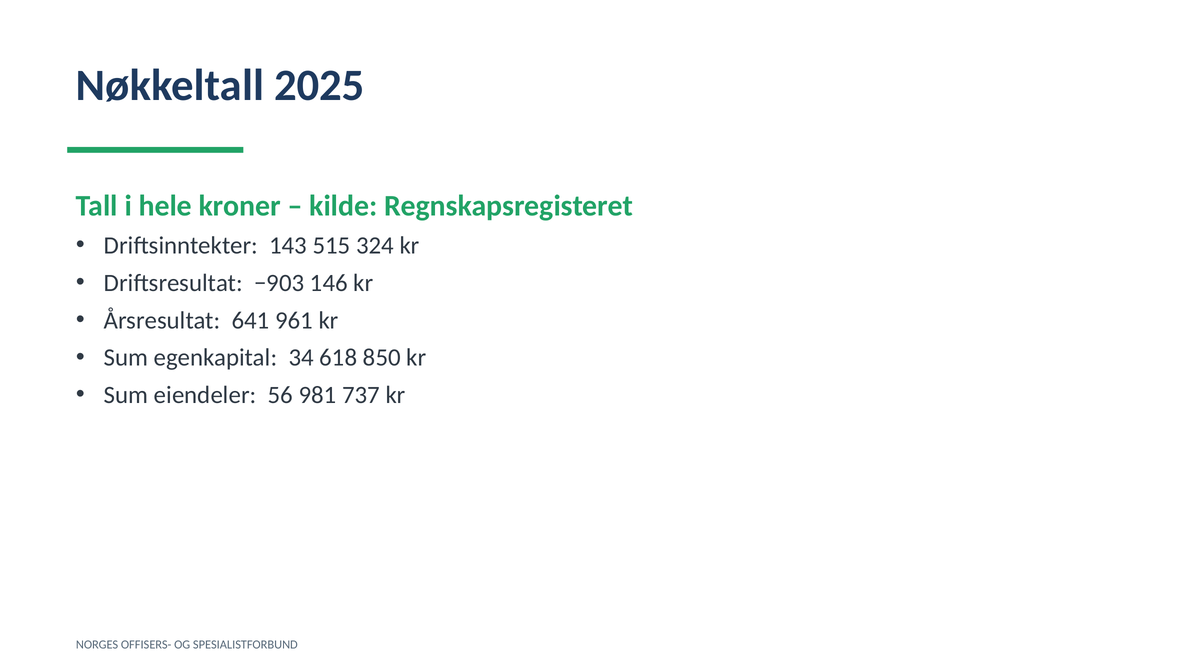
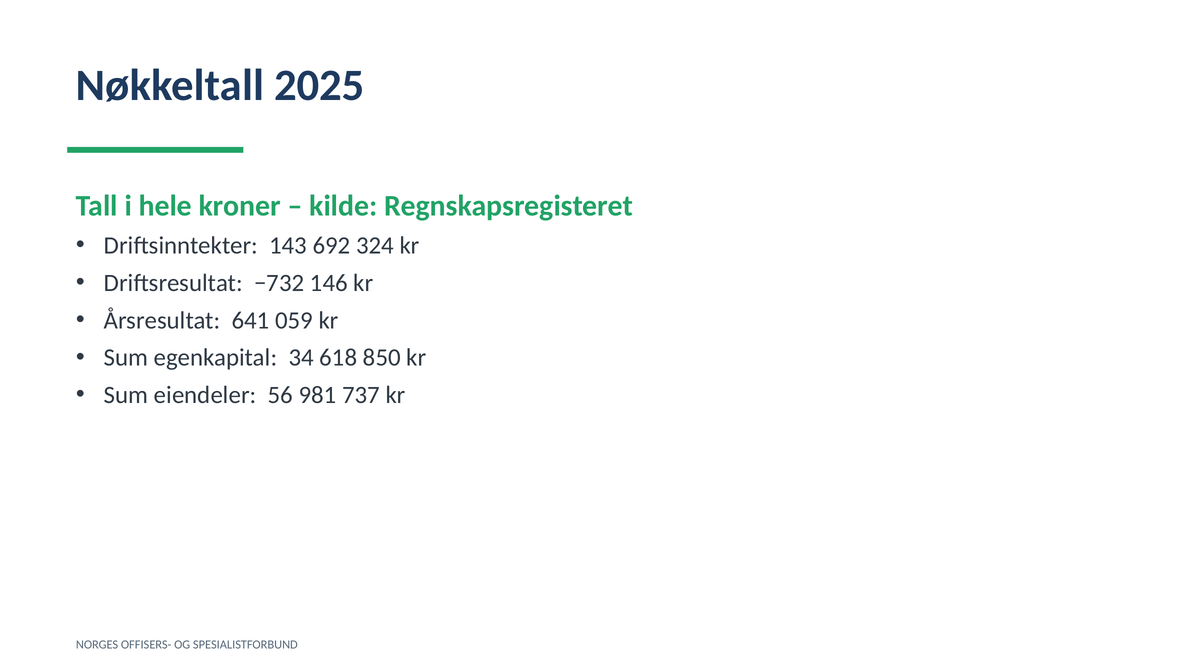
515: 515 -> 692
−903: −903 -> −732
961: 961 -> 059
